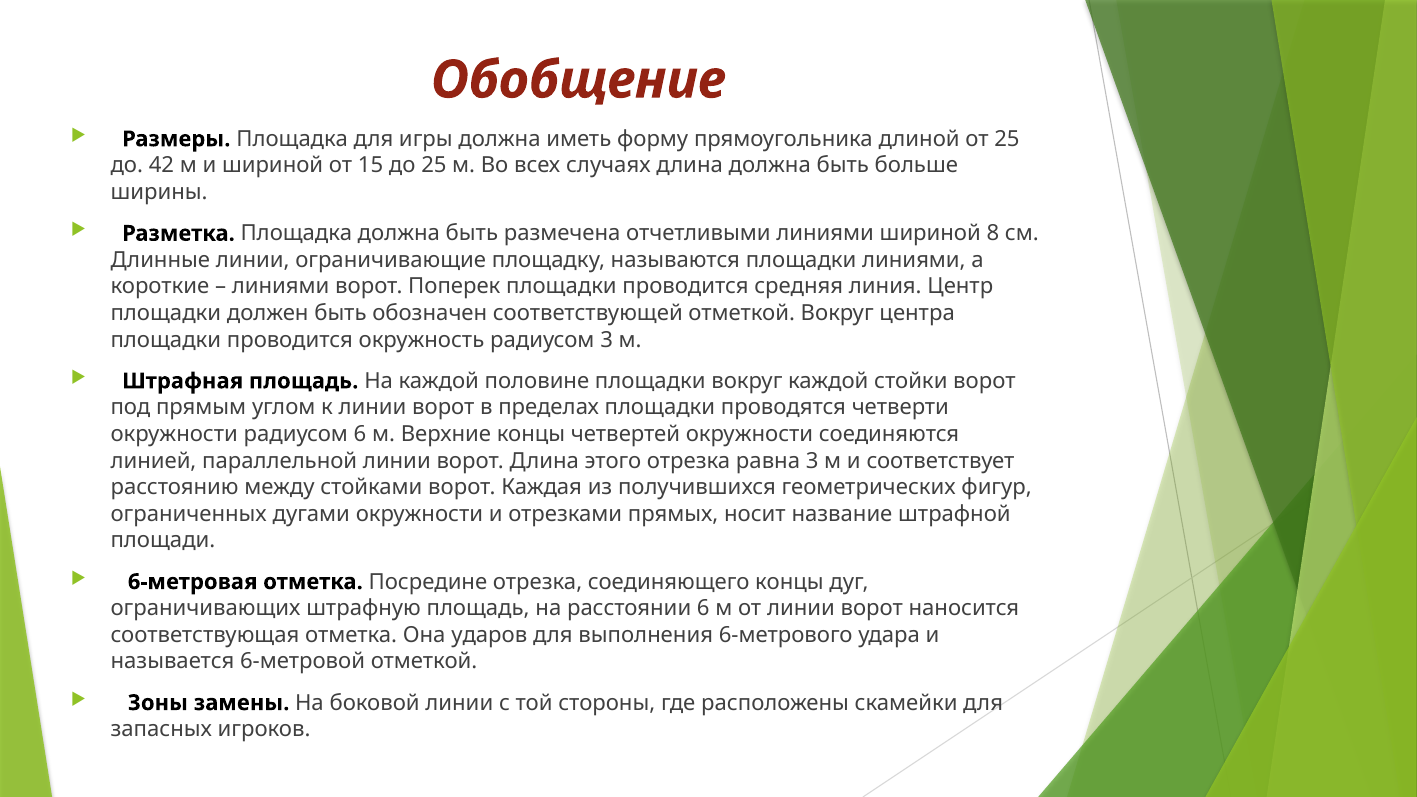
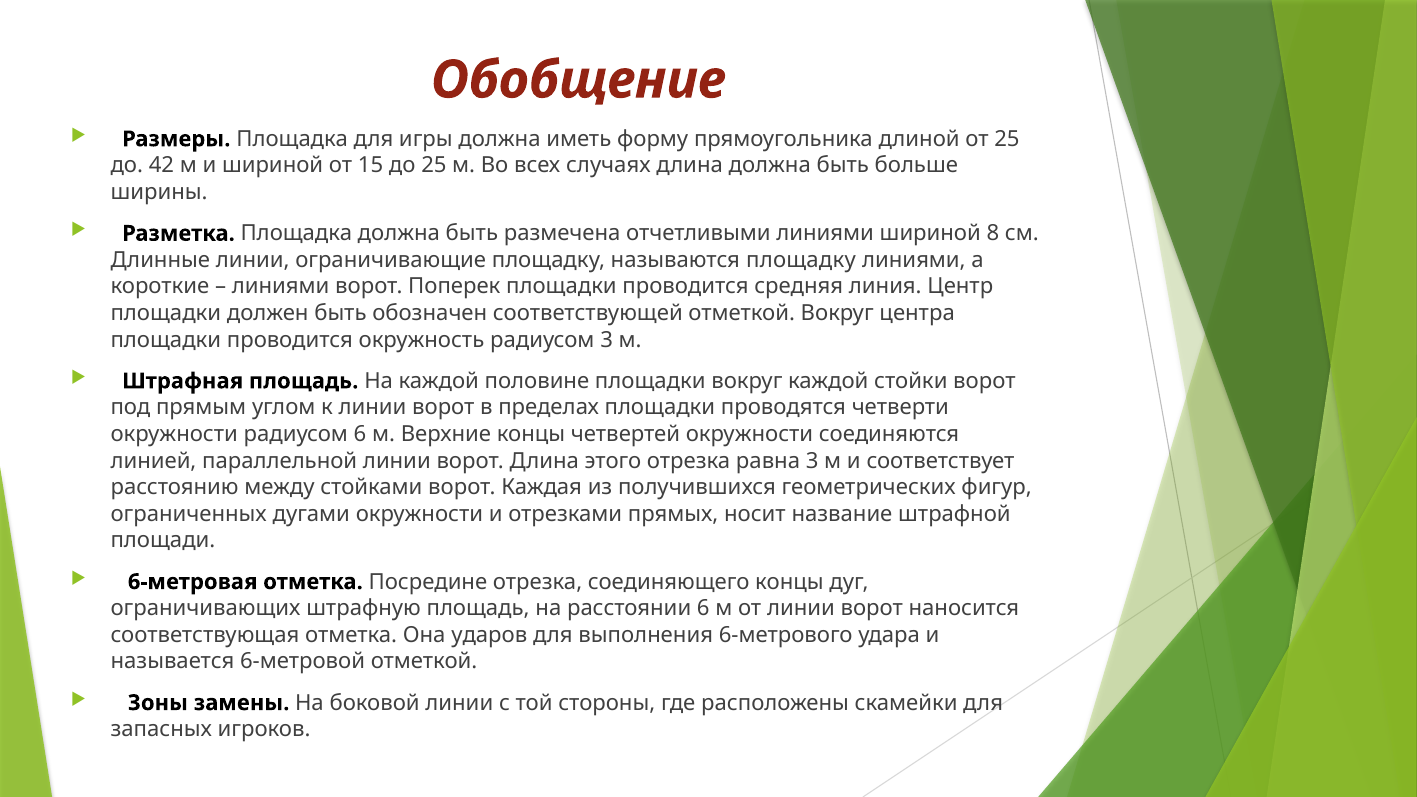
называются площадки: площадки -> площадку
